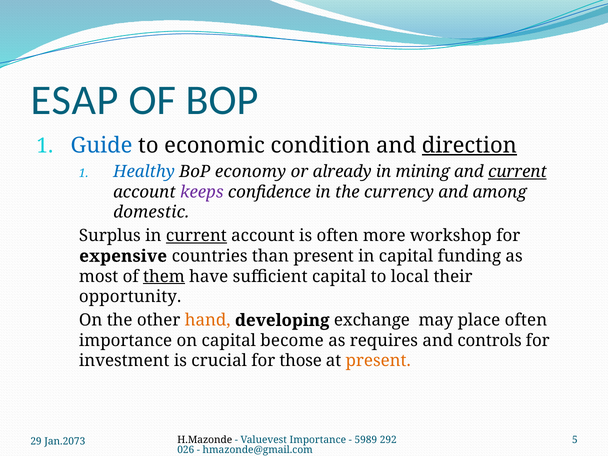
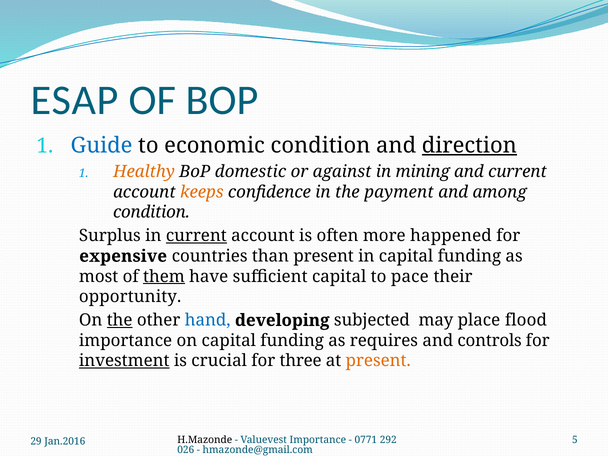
Healthy colour: blue -> orange
economy: economy -> domestic
already: already -> against
current at (517, 172) underline: present -> none
keeps colour: purple -> orange
currency: currency -> payment
domestic at (151, 212): domestic -> condition
workshop: workshop -> happened
local: local -> pace
the at (120, 320) underline: none -> present
hand colour: orange -> blue
exchange: exchange -> subjected
place often: often -> flood
on capital become: become -> funding
investment underline: none -> present
those: those -> three
5989: 5989 -> 0771
Jan.2073: Jan.2073 -> Jan.2016
